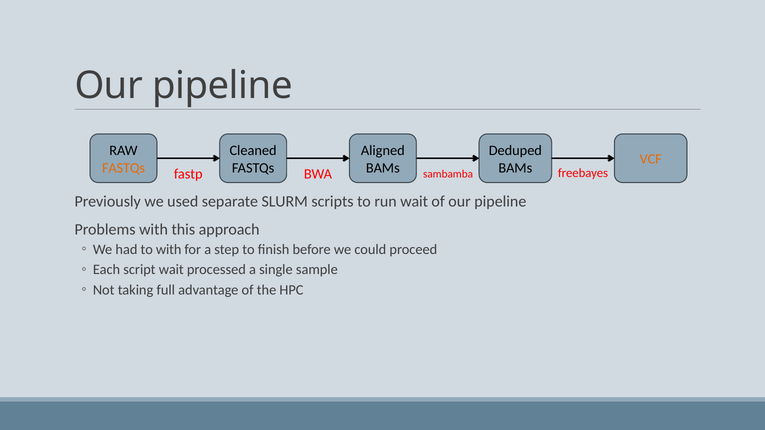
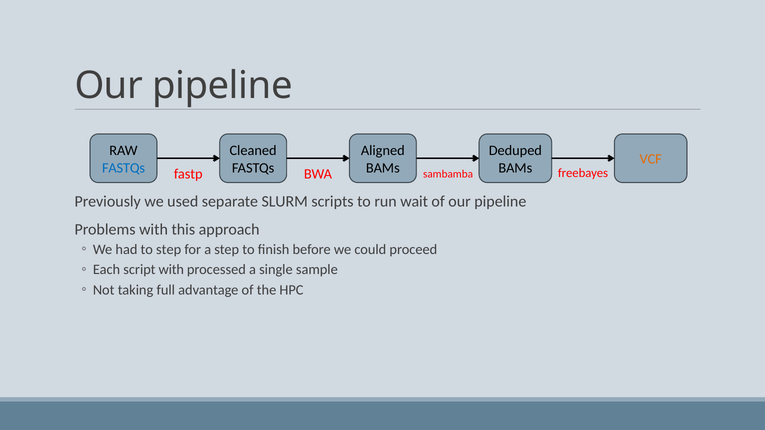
FASTQs at (124, 168) colour: orange -> blue
to with: with -> step
script wait: wait -> with
